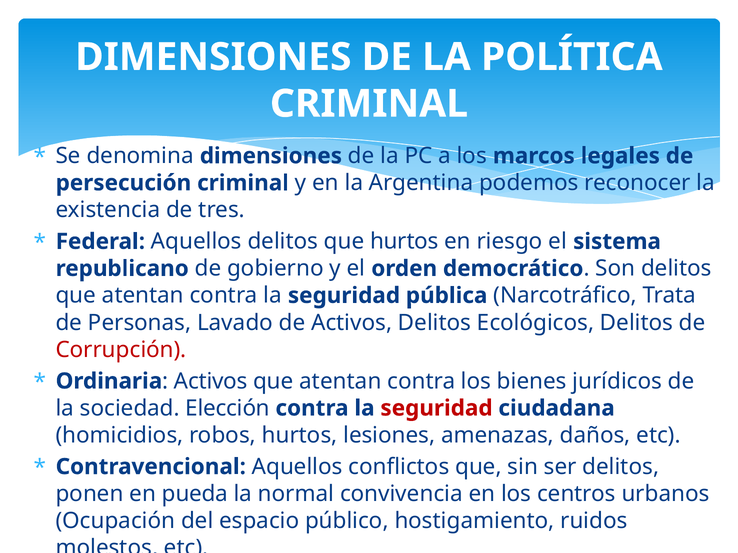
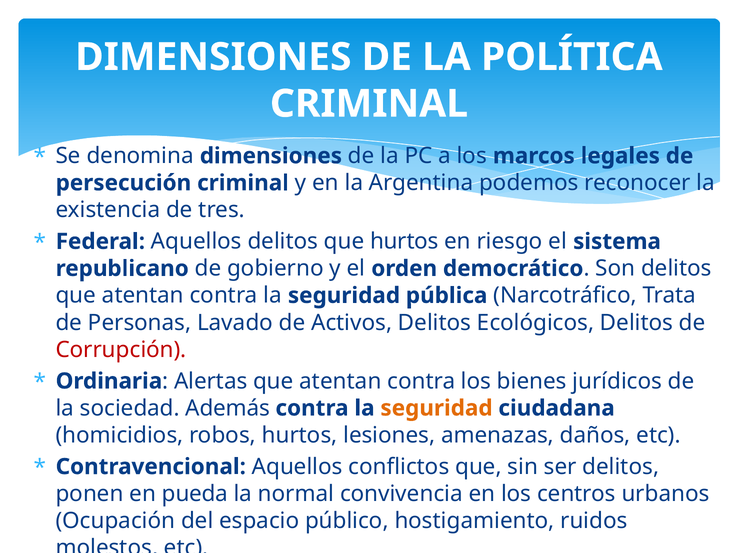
Activos at (211, 381): Activos -> Alertas
Elección: Elección -> Además
seguridad at (436, 409) colour: red -> orange
